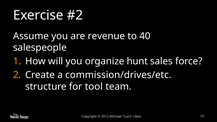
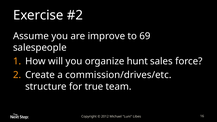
revenue: revenue -> improve
40: 40 -> 69
tool: tool -> true
